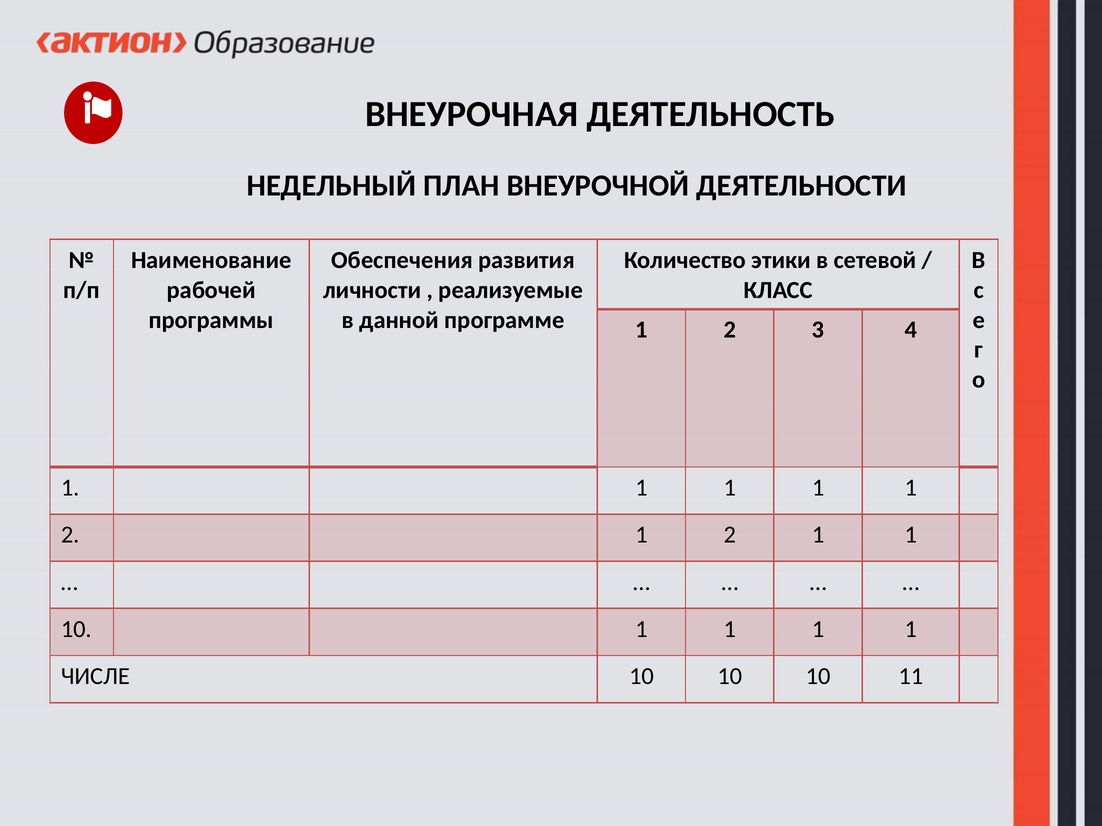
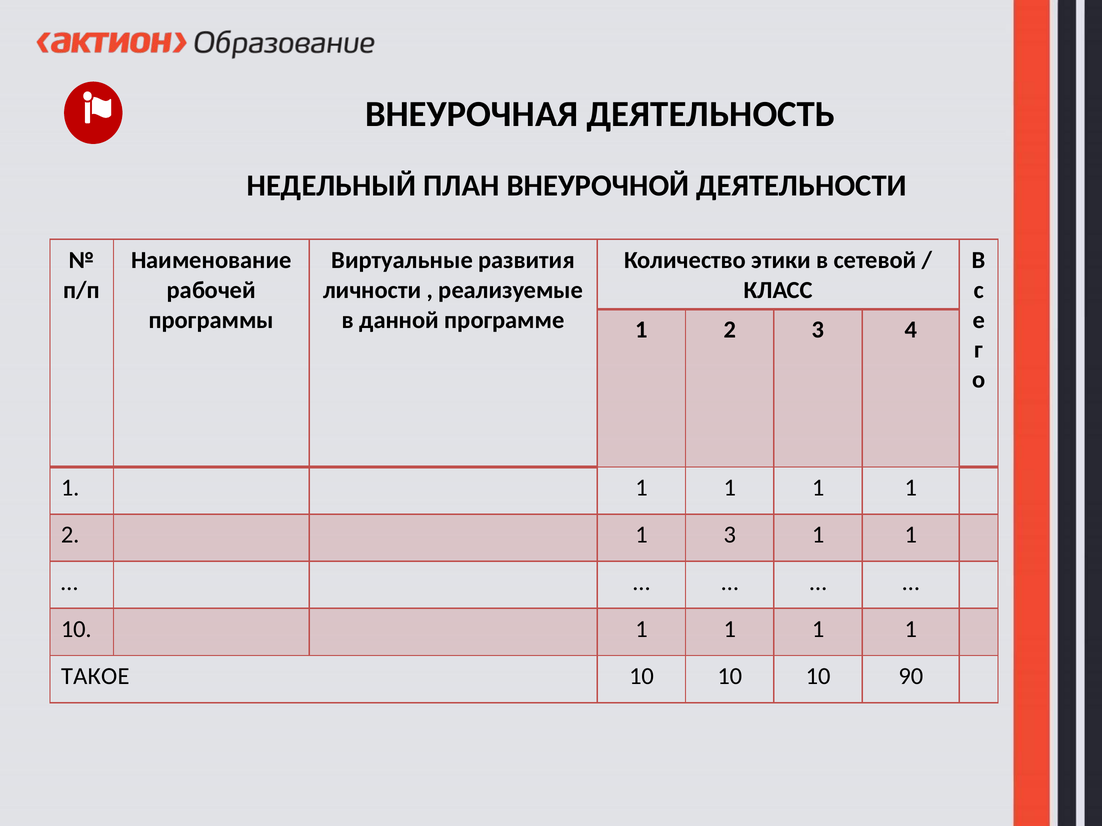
Обеспечения: Обеспечения -> Виртуальные
2 1 2: 2 -> 3
ЧИСЛЕ: ЧИСЛЕ -> ТАКОЕ
11: 11 -> 90
